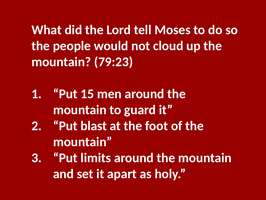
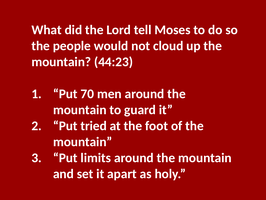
79:23: 79:23 -> 44:23
15: 15 -> 70
blast: blast -> tried
